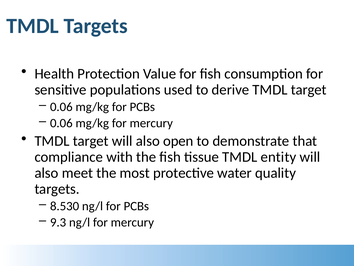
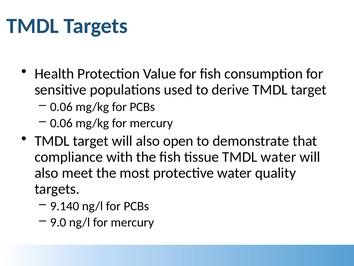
TMDL entity: entity -> water
8.530: 8.530 -> 9.140
9.3: 9.3 -> 9.0
